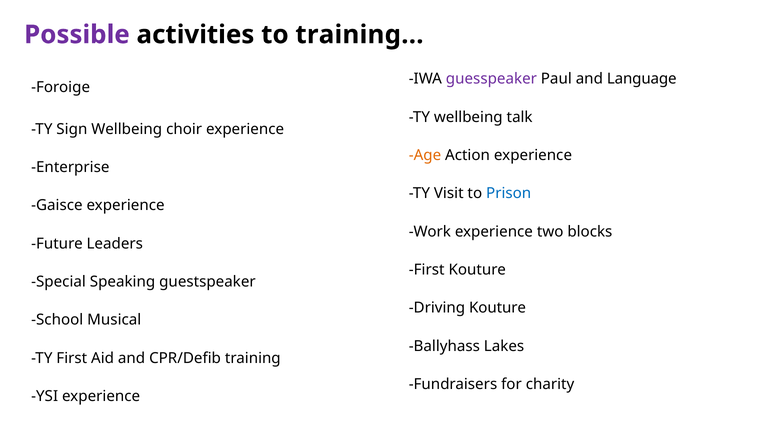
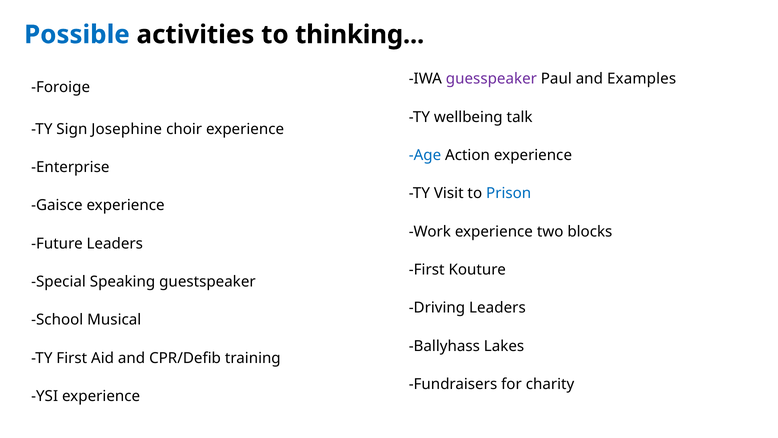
Possible colour: purple -> blue
to training: training -> thinking
Language: Language -> Examples
Sign Wellbeing: Wellbeing -> Josephine
Age colour: orange -> blue
Driving Kouture: Kouture -> Leaders
